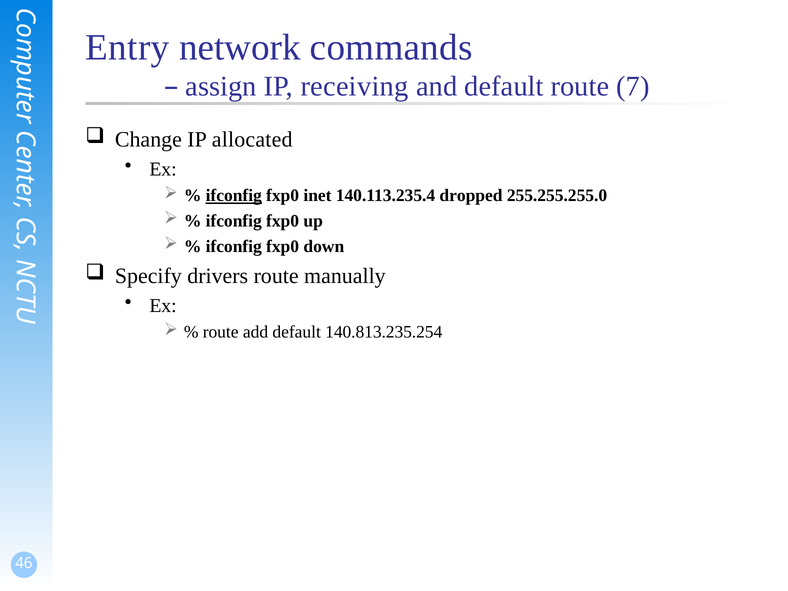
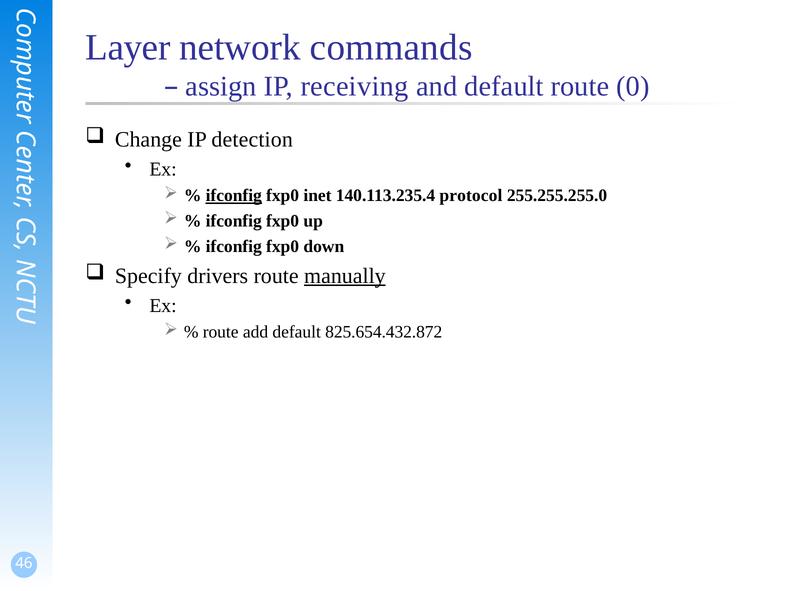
Entry: Entry -> Layer
7: 7 -> 0
allocated: allocated -> detection
dropped: dropped -> protocol
manually underline: none -> present
140.813.235.254: 140.813.235.254 -> 825.654.432.872
